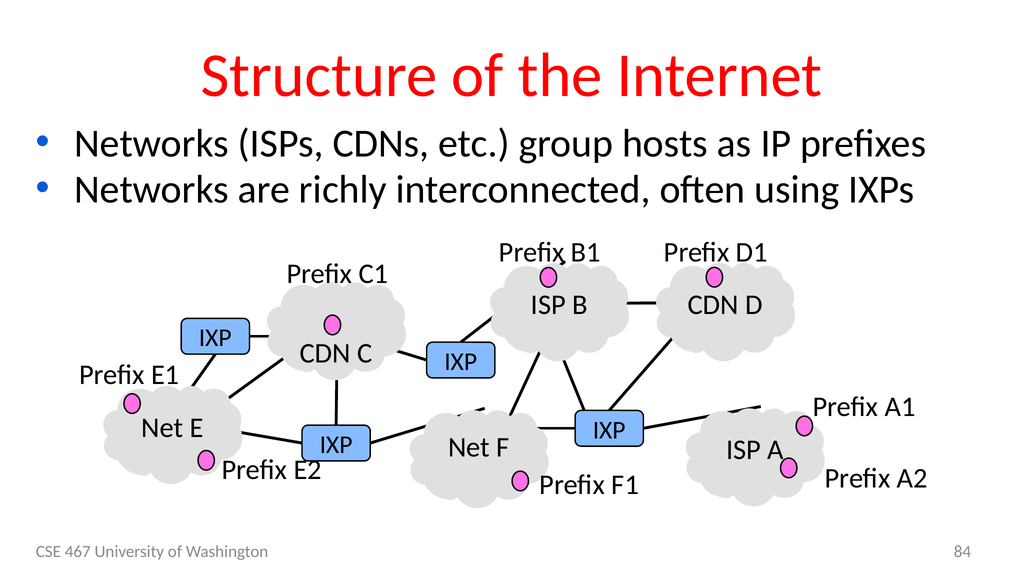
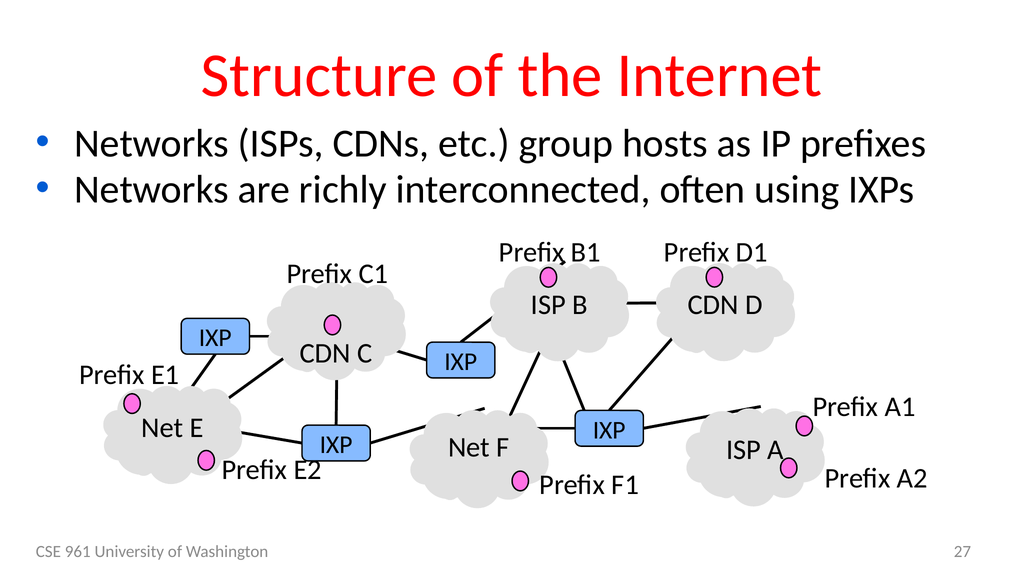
467: 467 -> 961
84: 84 -> 27
